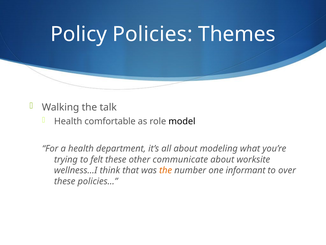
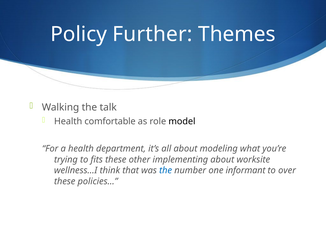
Policies: Policies -> Further
felt: felt -> fits
communicate: communicate -> implementing
the at (166, 170) colour: orange -> blue
